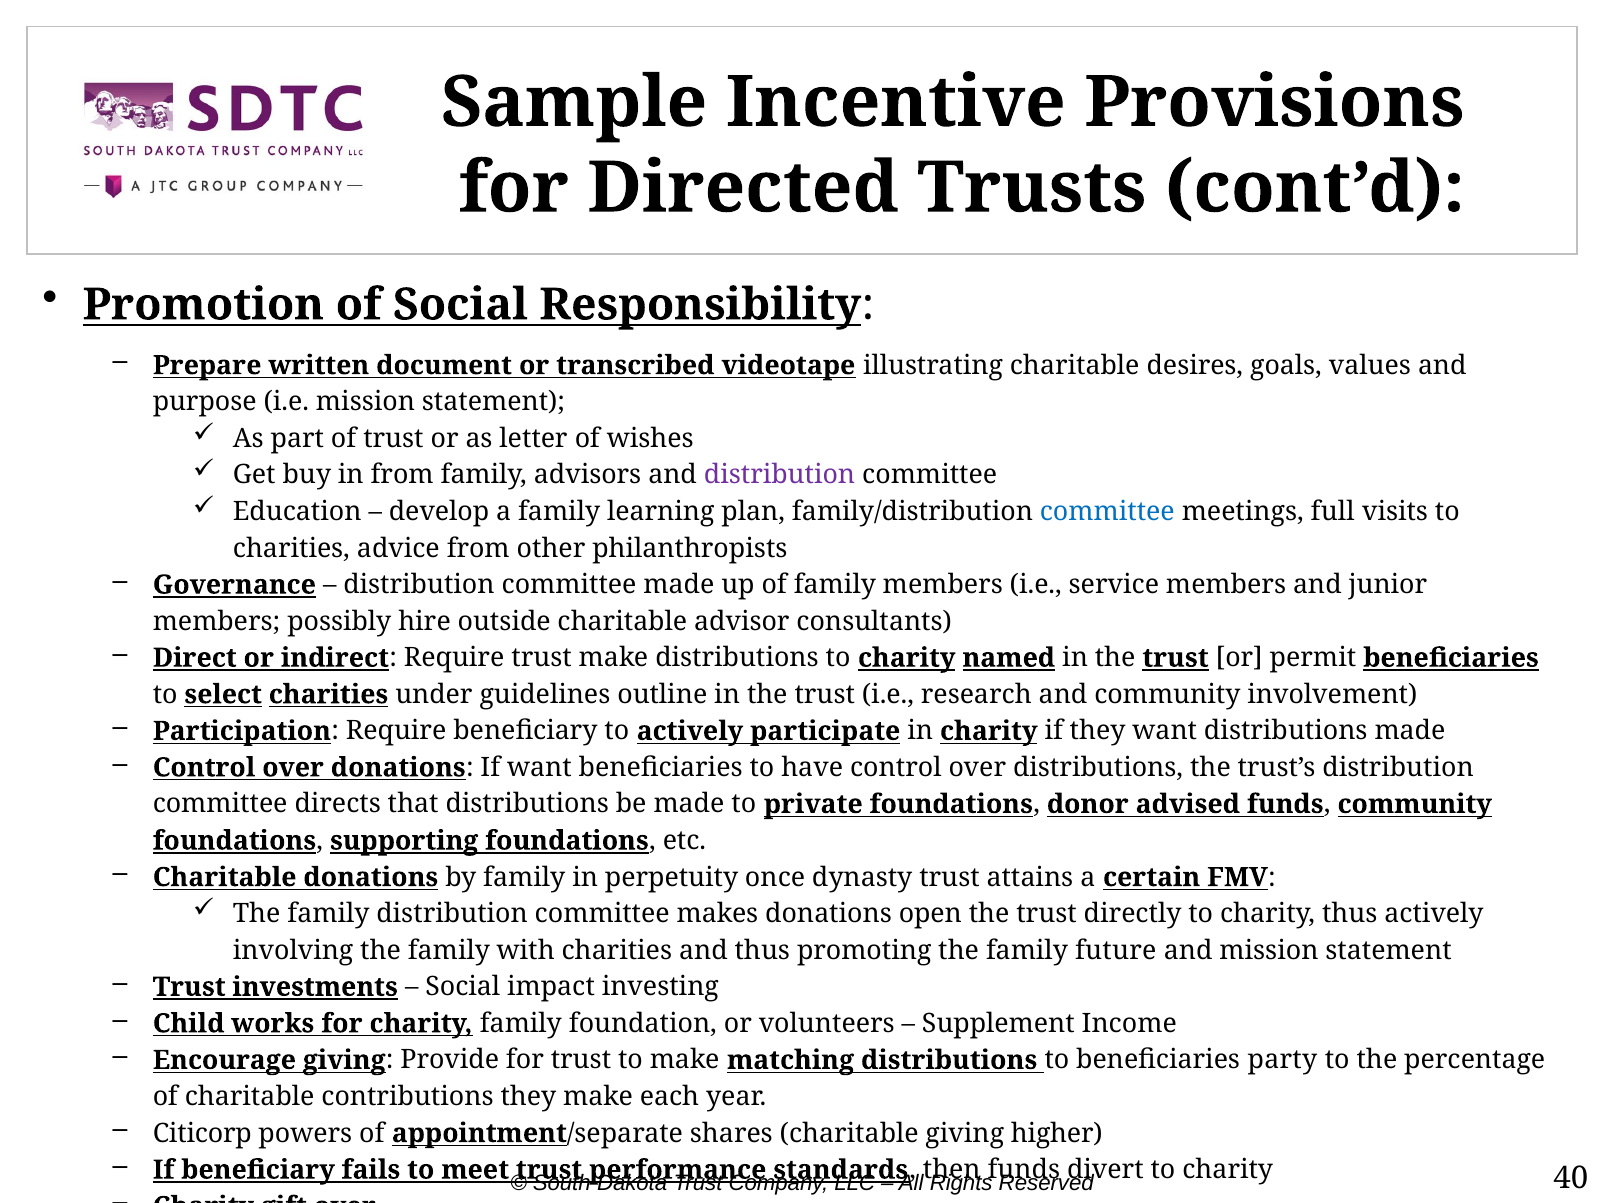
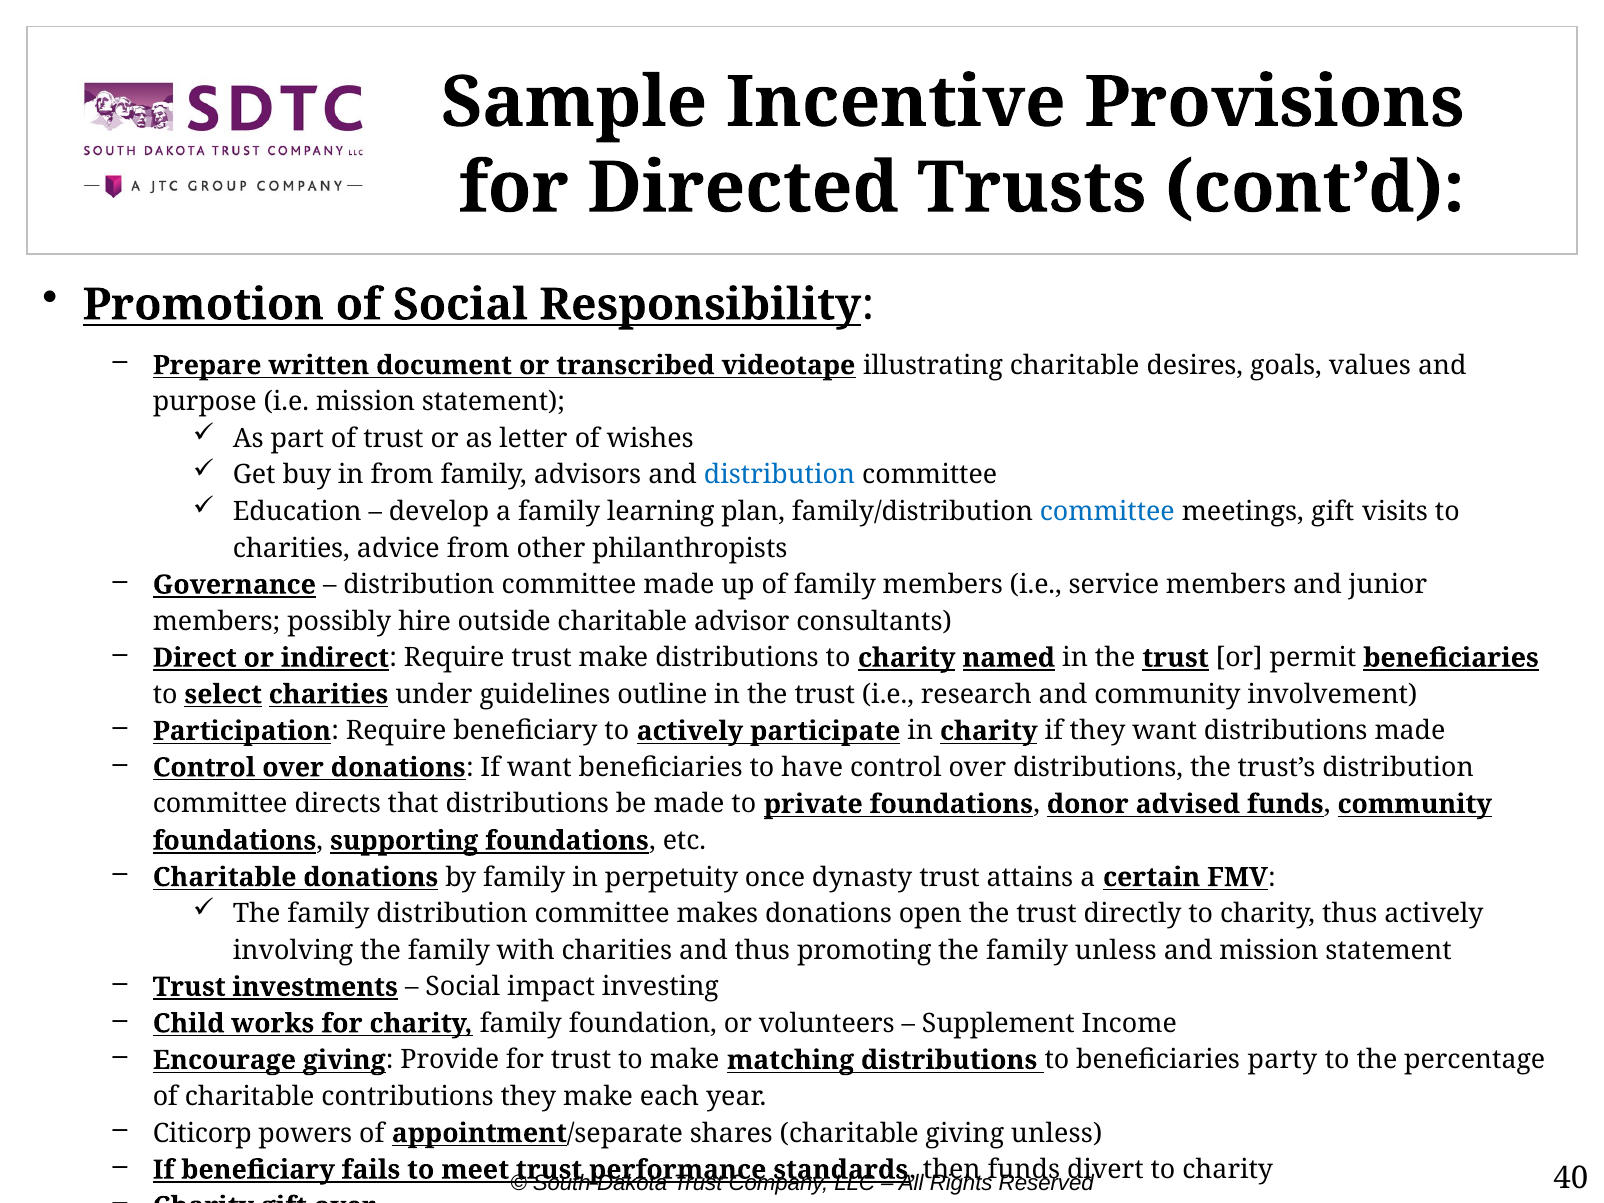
distribution at (780, 475) colour: purple -> blue
meetings full: full -> gift
family future: future -> unless
giving higher: higher -> unless
